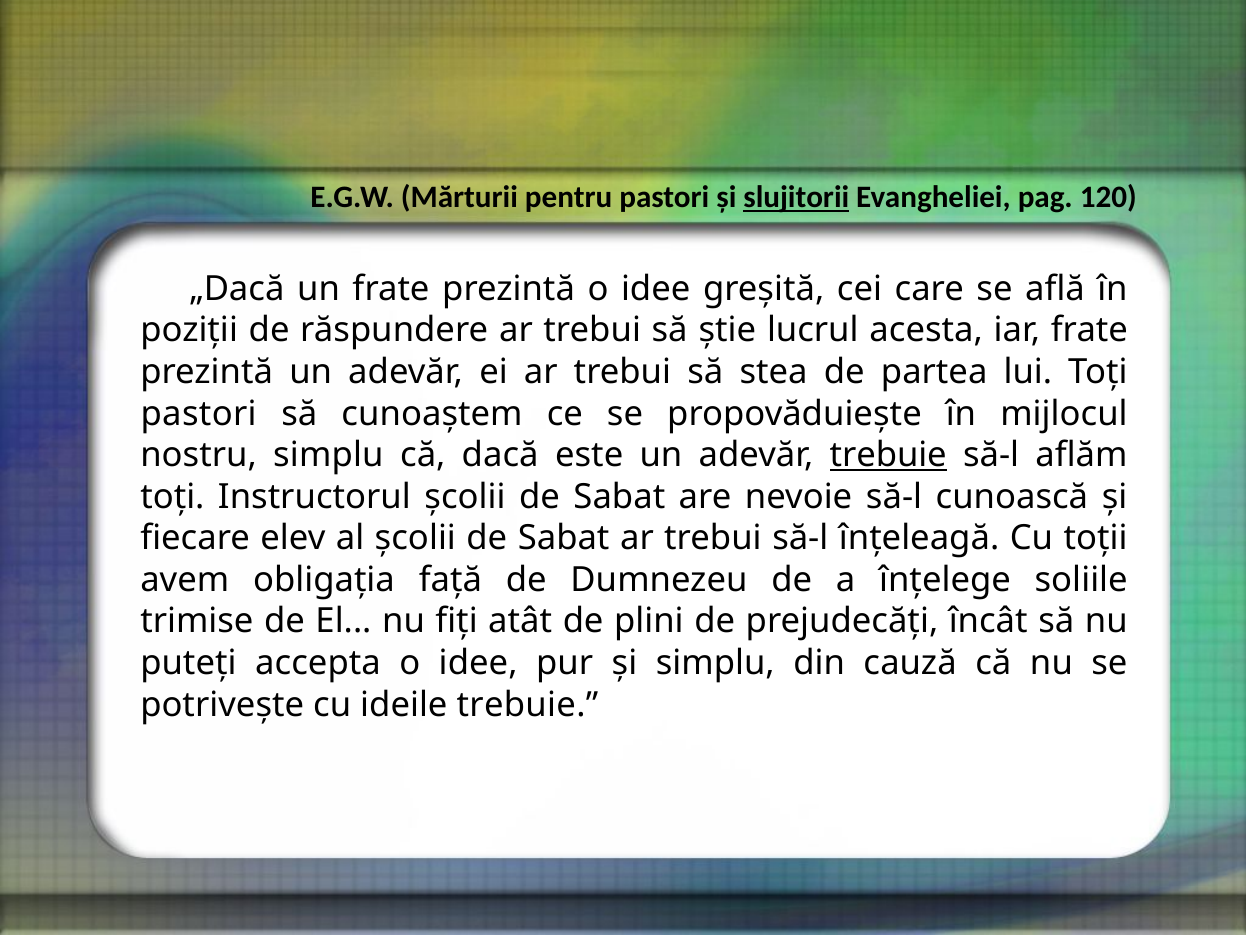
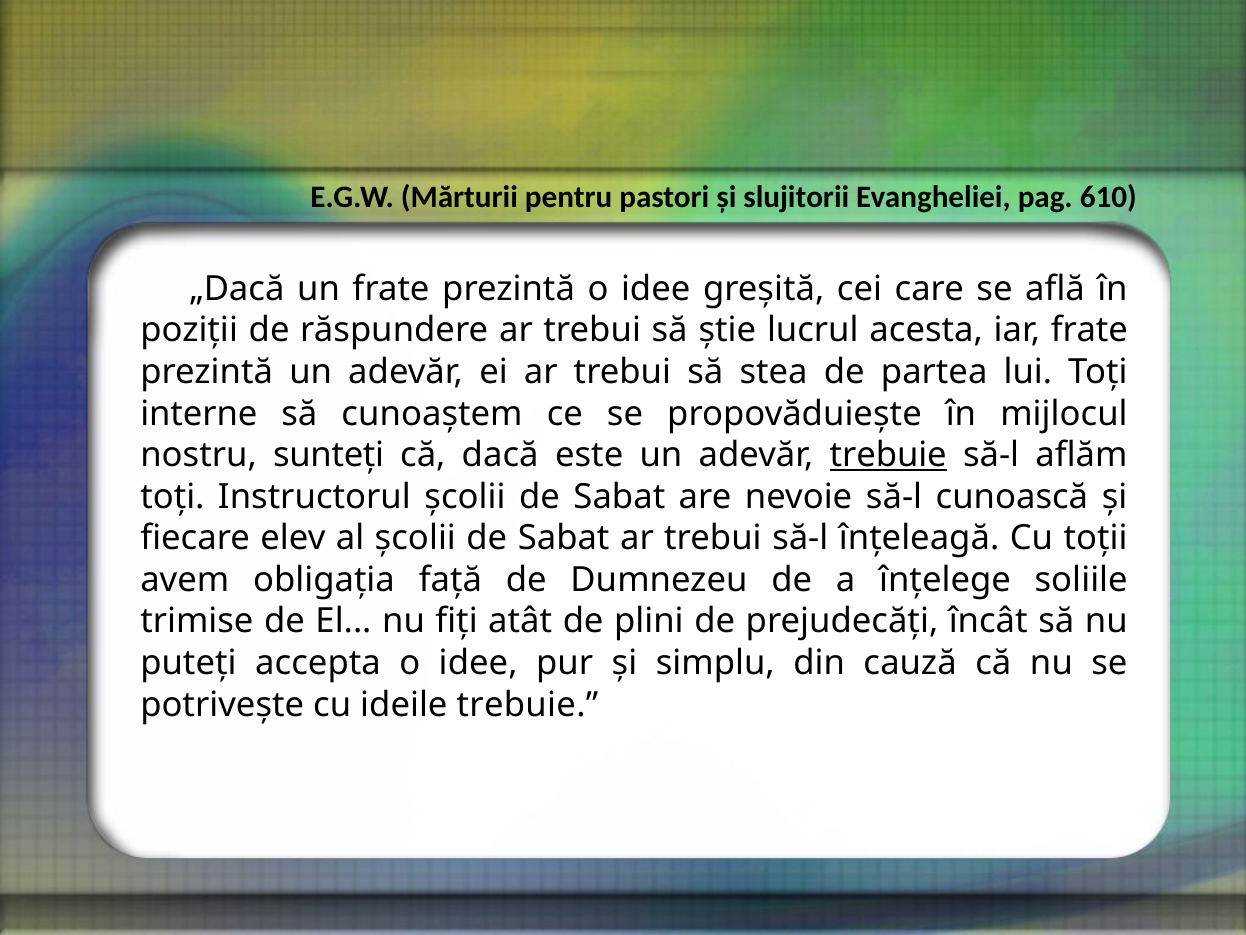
slujitorii underline: present -> none
120: 120 -> 610
pastori at (199, 413): pastori -> interne
nostru simplu: simplu -> sunteţi
